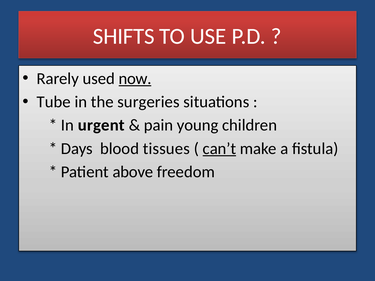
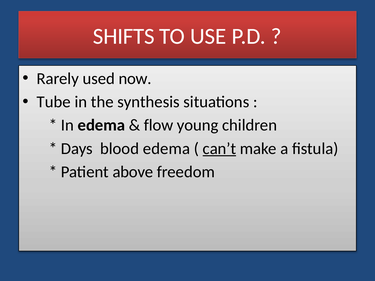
now underline: present -> none
surgeries: surgeries -> synthesis
In urgent: urgent -> edema
pain: pain -> flow
blood tissues: tissues -> edema
